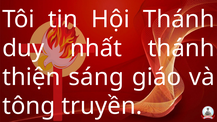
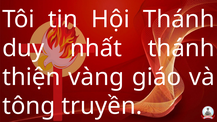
sáng: sáng -> vàng
